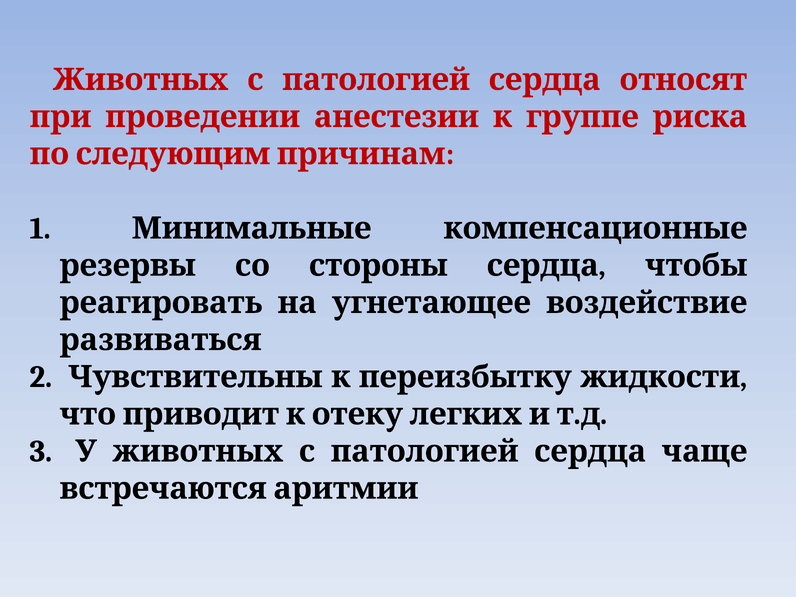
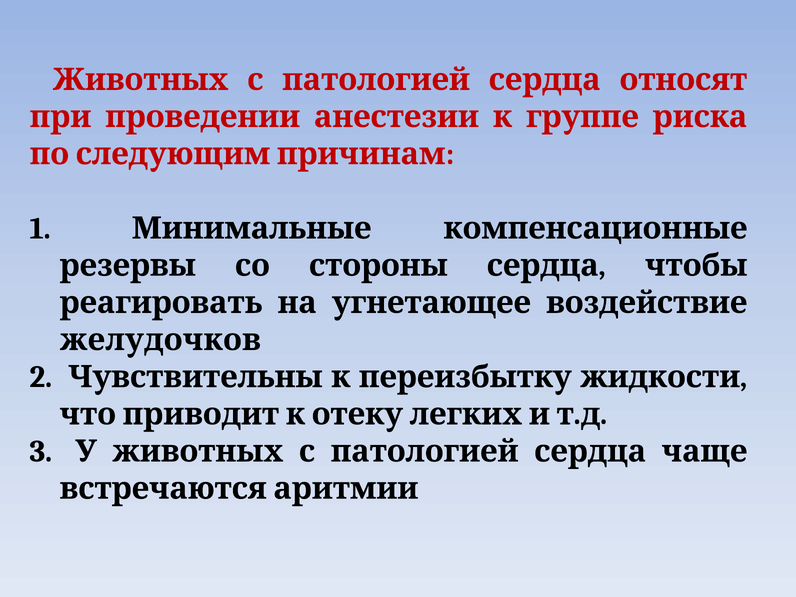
развиваться: развиваться -> желудочков
